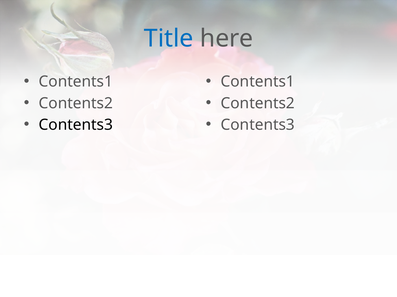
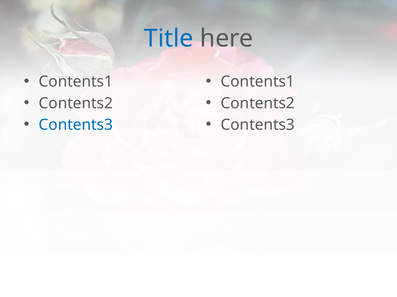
Contents3 at (76, 125) colour: black -> blue
